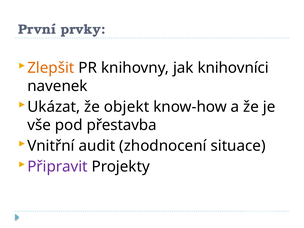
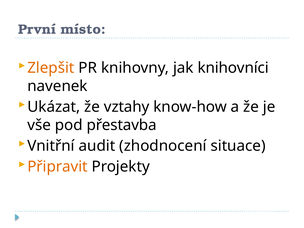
prvky: prvky -> místo
objekt: objekt -> vztahy
Připravit colour: purple -> orange
